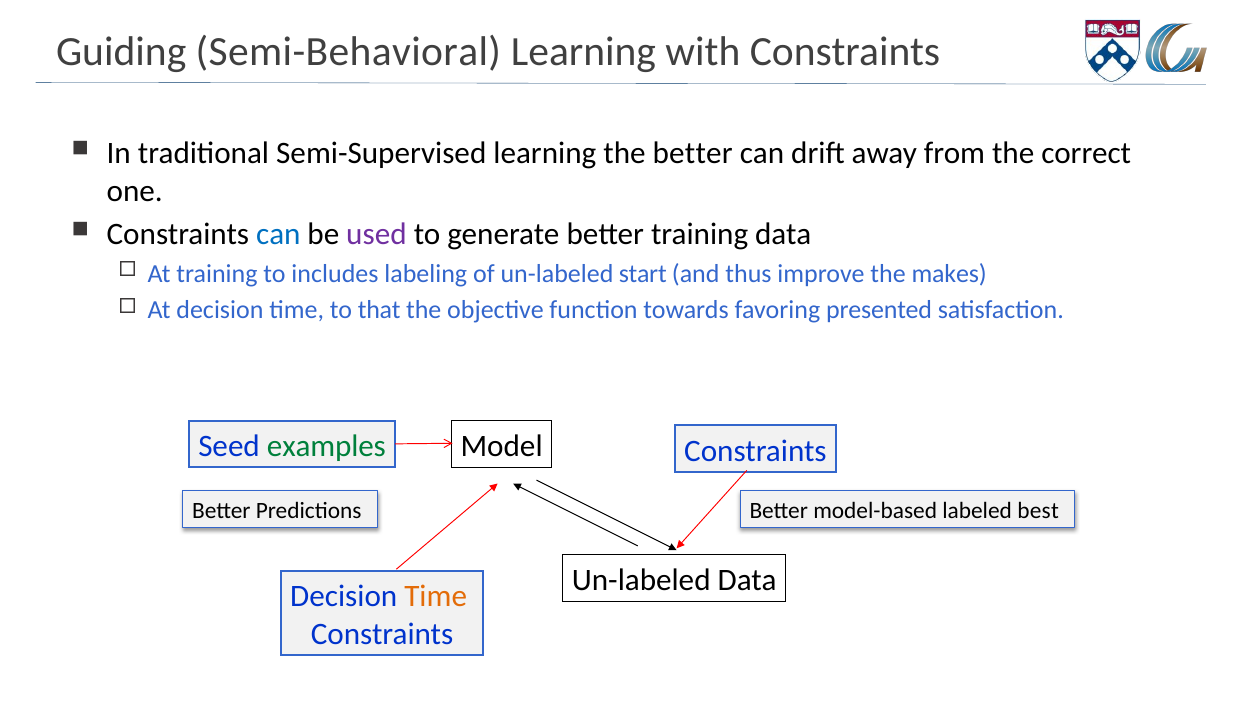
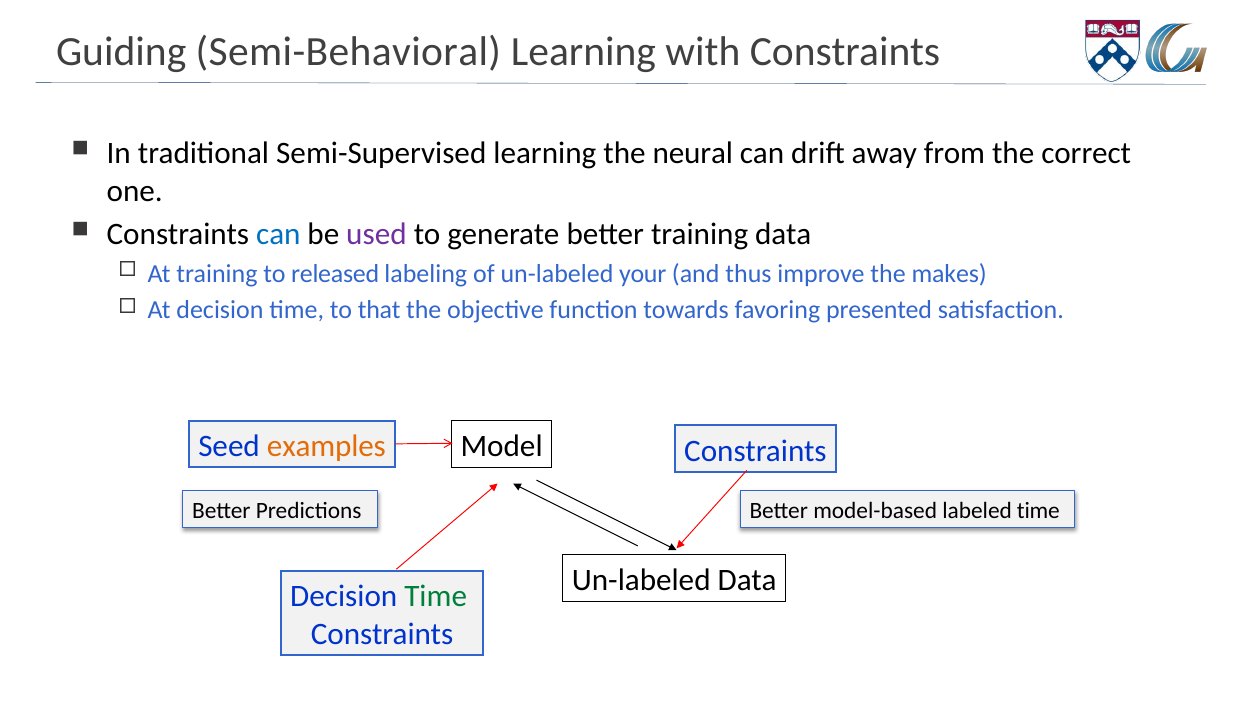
the better: better -> neural
includes: includes -> released
start: start -> your
examples colour: green -> orange
labeled best: best -> time
Time at (436, 596) colour: orange -> green
